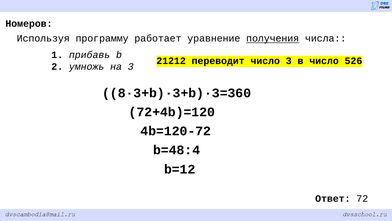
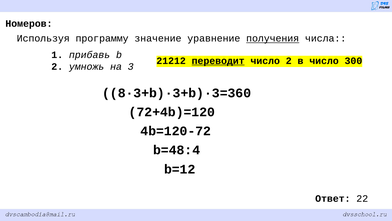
работает: работает -> значение
переводит underline: none -> present
число 3: 3 -> 2
526: 526 -> 300
72: 72 -> 22
